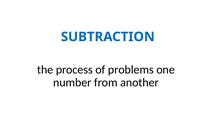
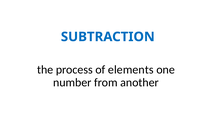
problems: problems -> elements
